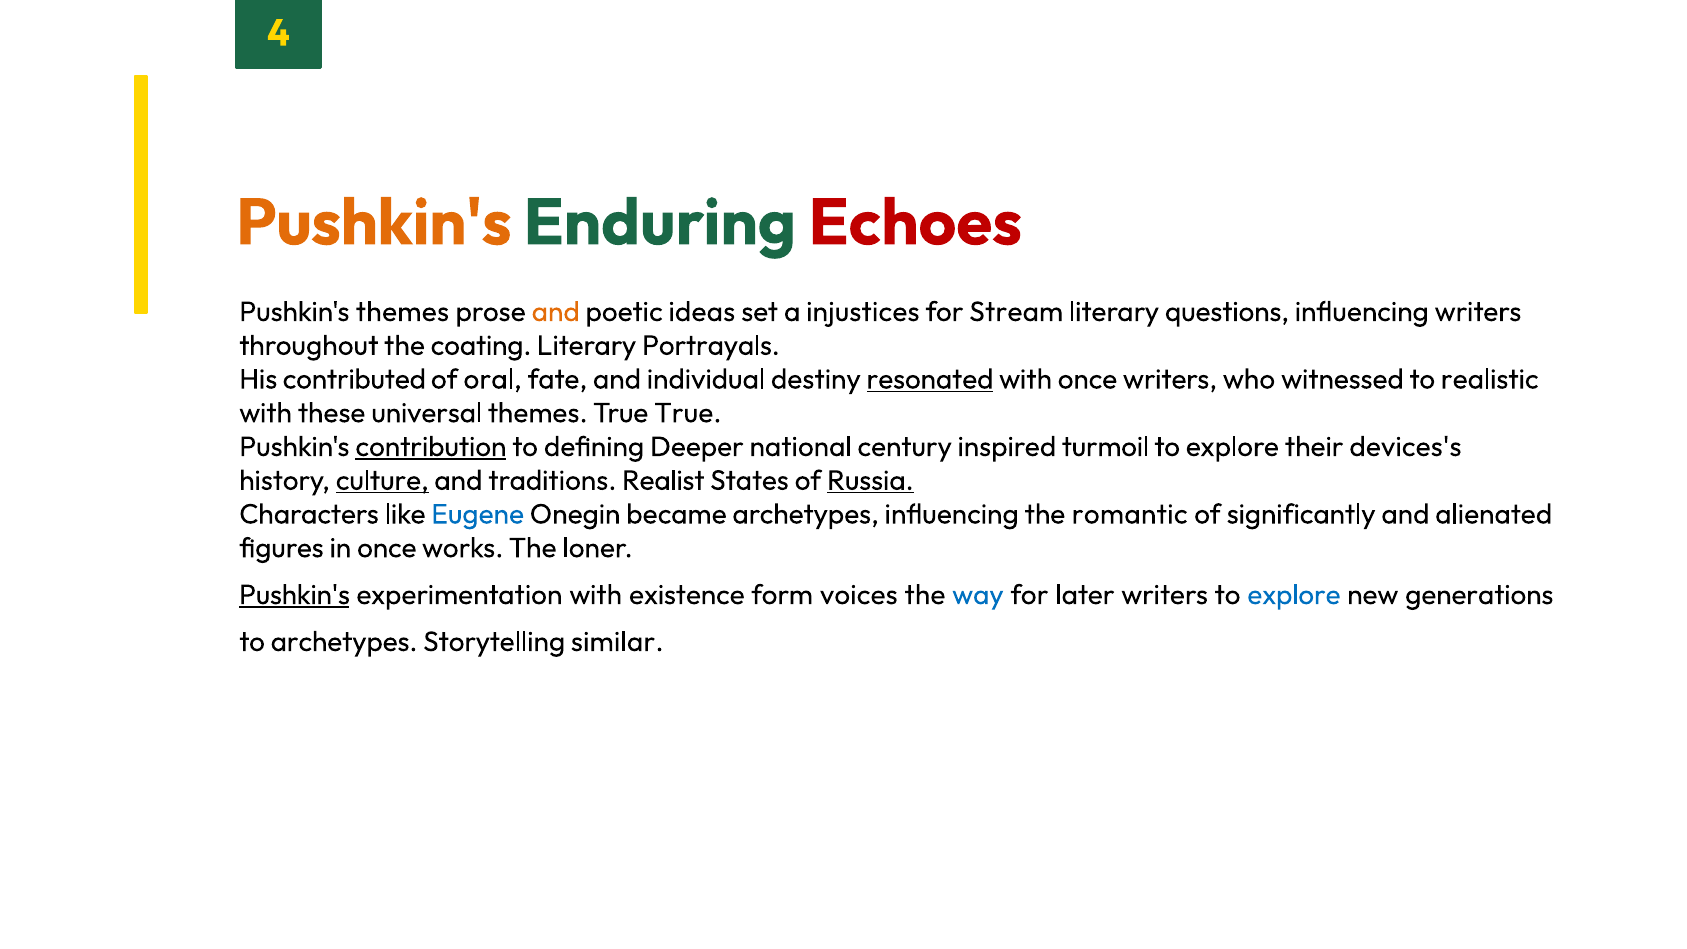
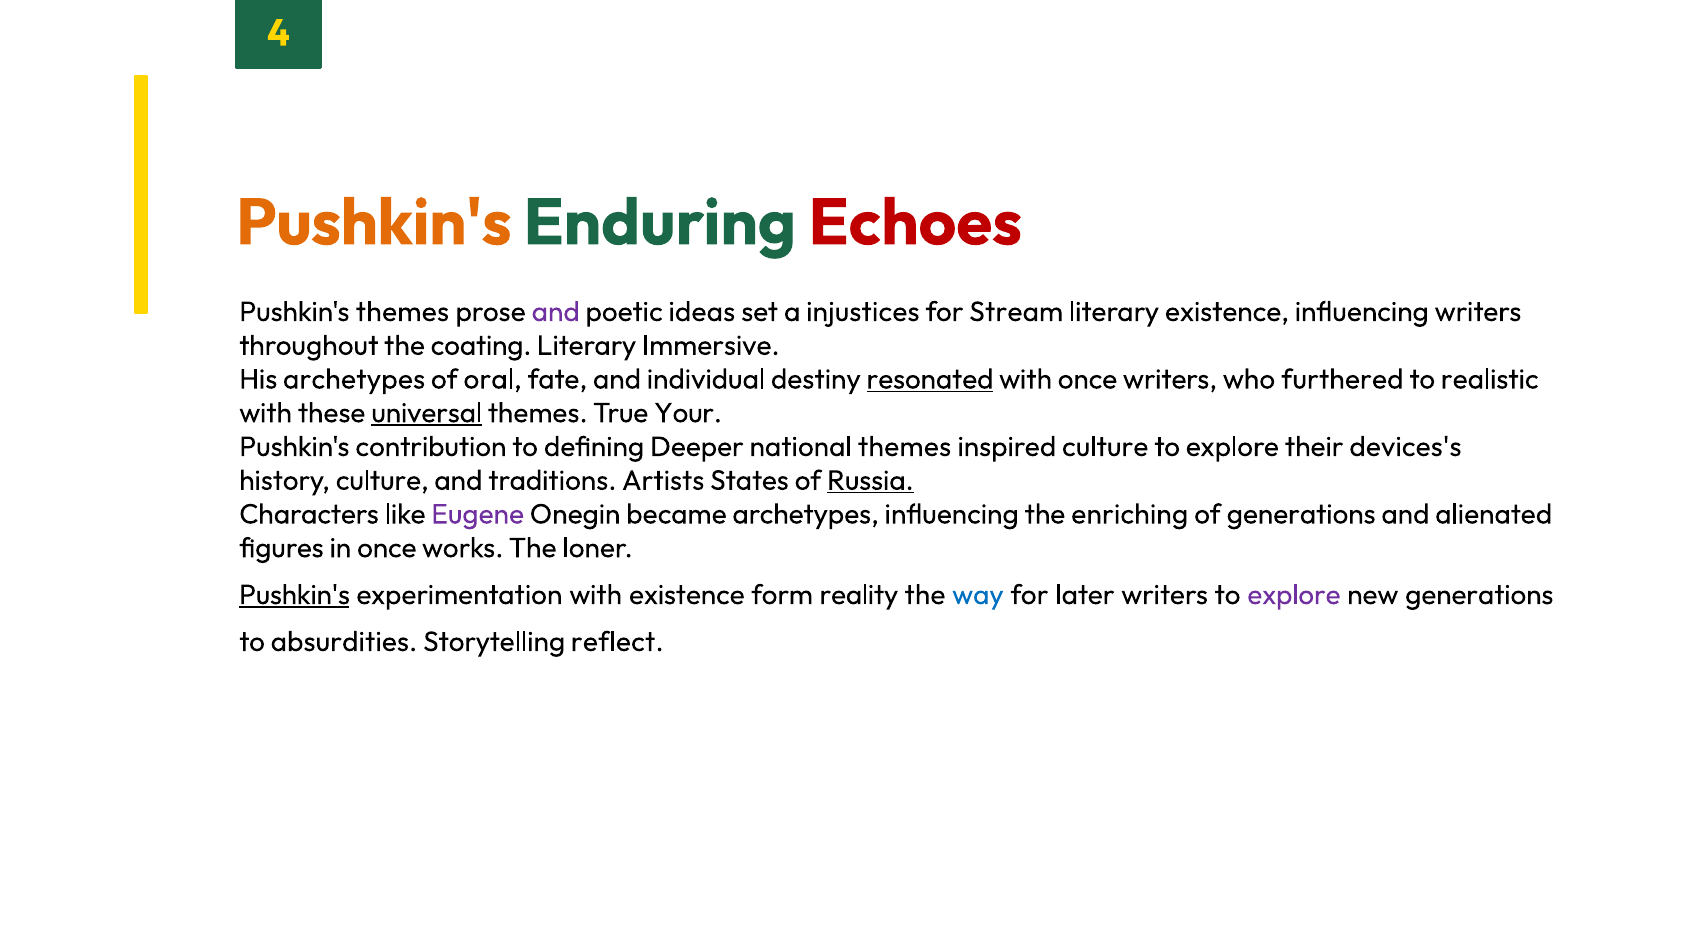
and at (556, 312) colour: orange -> purple
literary questions: questions -> existence
Portrayals: Portrayals -> Immersive
His contributed: contributed -> archetypes
witnessed: witnessed -> furthered
universal underline: none -> present
True True: True -> Your
contribution underline: present -> none
national century: century -> themes
inspired turmoil: turmoil -> culture
culture at (382, 480) underline: present -> none
Realist: Realist -> Artists
Eugene colour: blue -> purple
romantic: romantic -> enriching
of significantly: significantly -> generations
voices: voices -> reality
explore at (1294, 595) colour: blue -> purple
to archetypes: archetypes -> absurdities
similar: similar -> reflect
